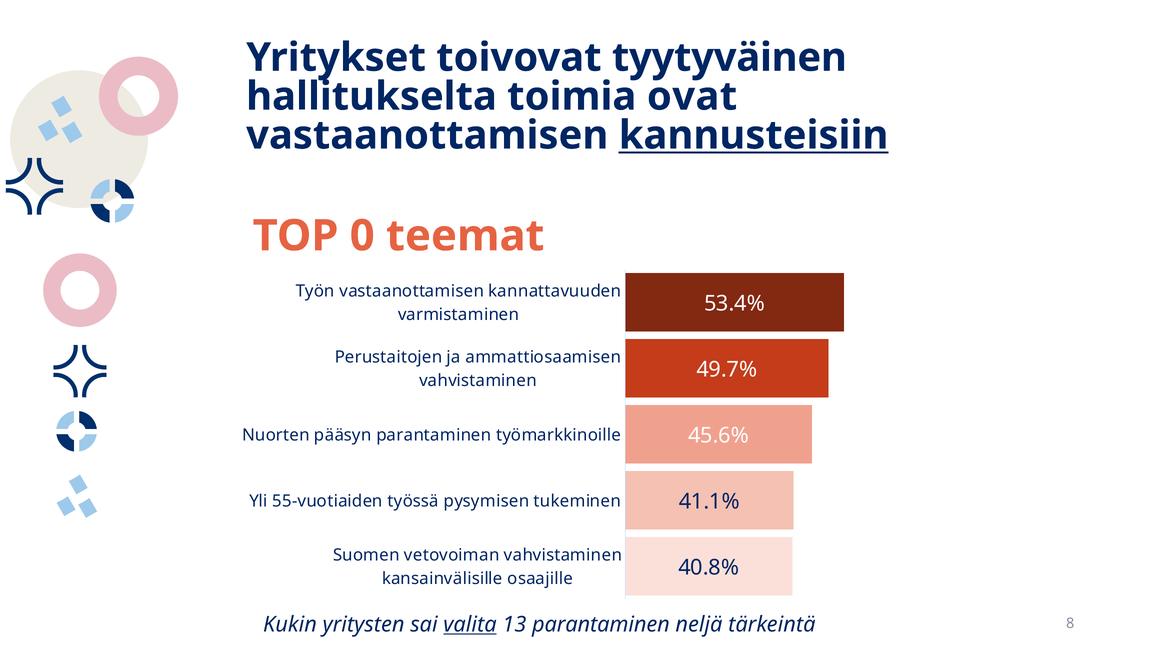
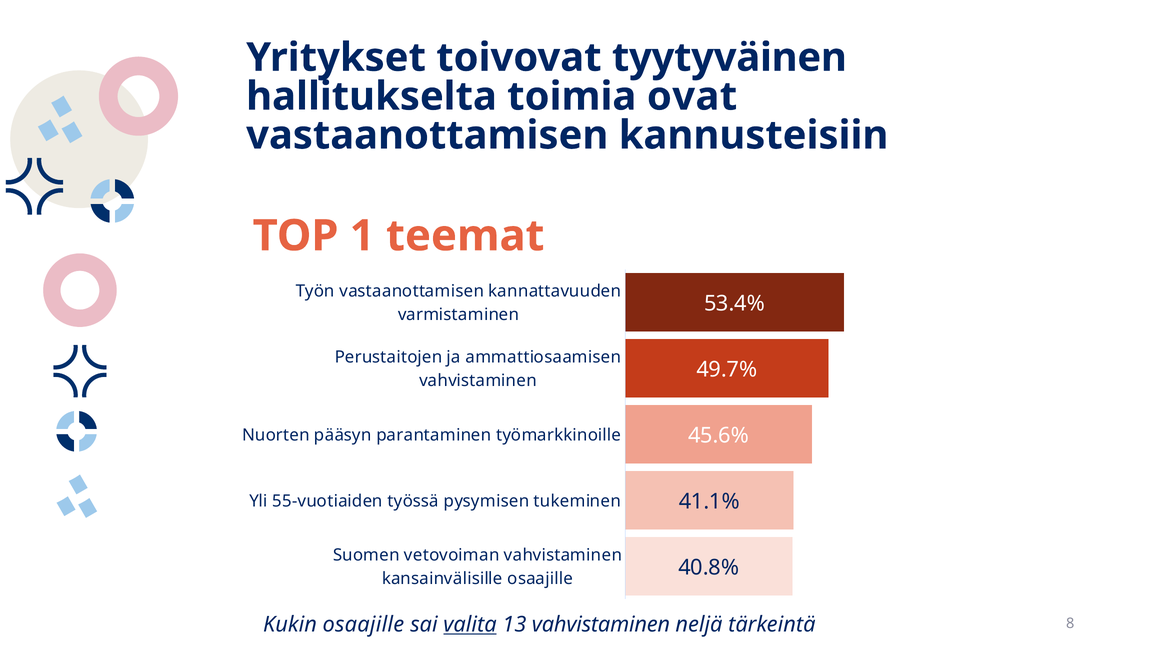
kannusteisiin underline: present -> none
0: 0 -> 1
Kukin yritysten: yritysten -> osaajille
13 parantaminen: parantaminen -> vahvistaminen
